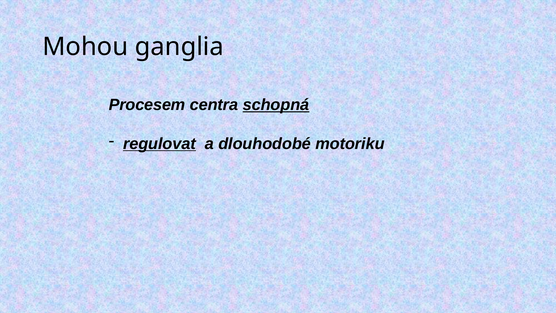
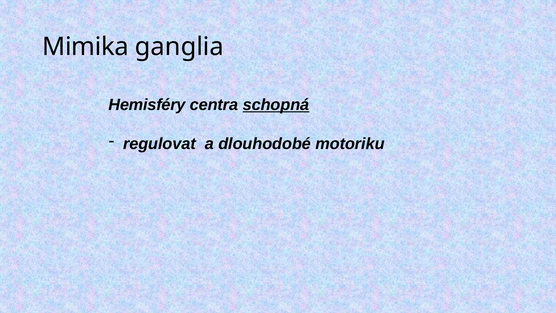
Mohou: Mohou -> Mimika
Procesem: Procesem -> Hemisféry
regulovat underline: present -> none
